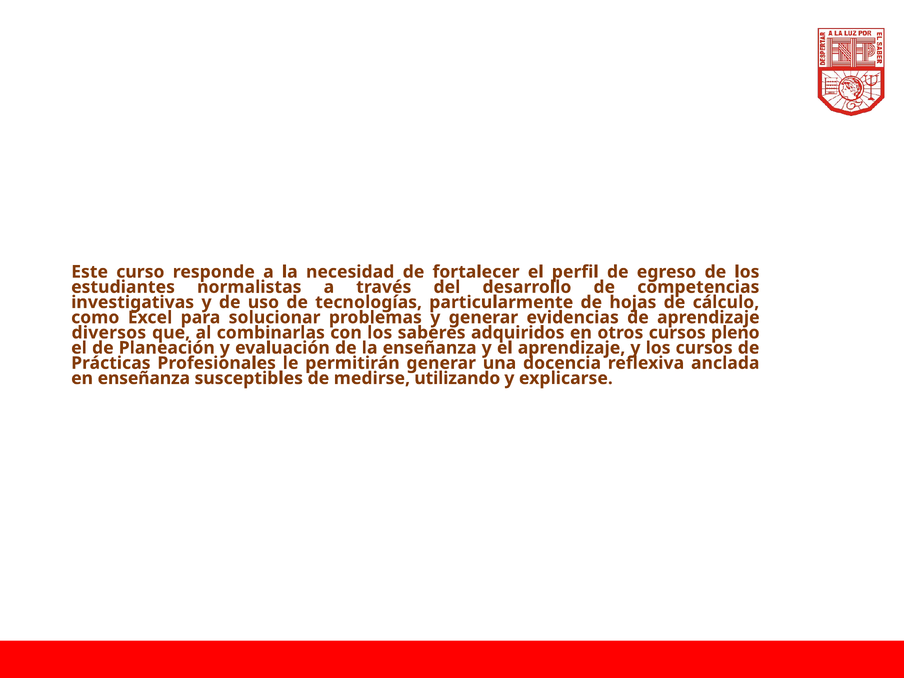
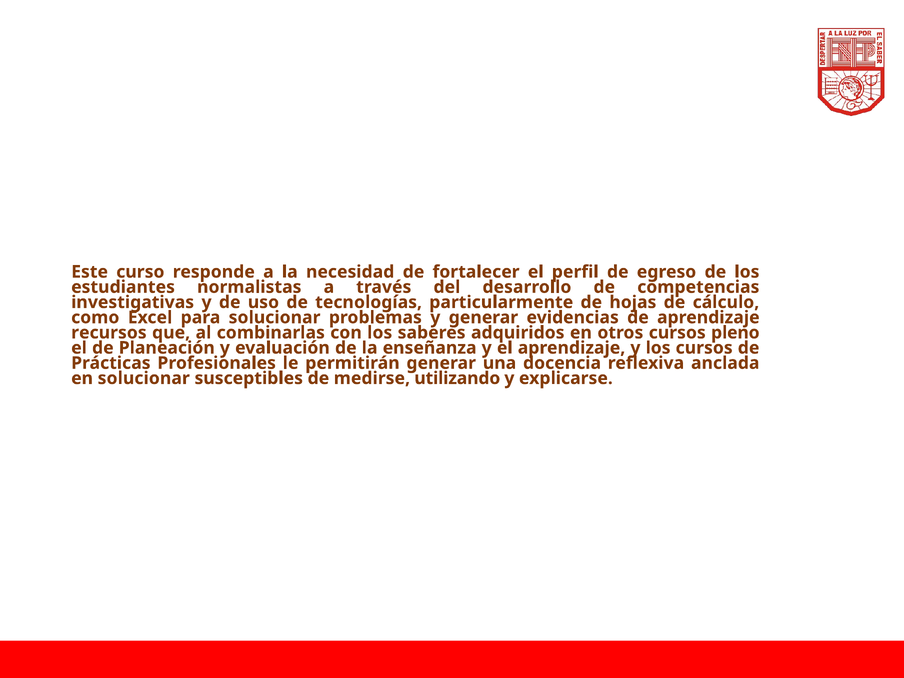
diversos: diversos -> recursos
en enseñanza: enseñanza -> solucionar
